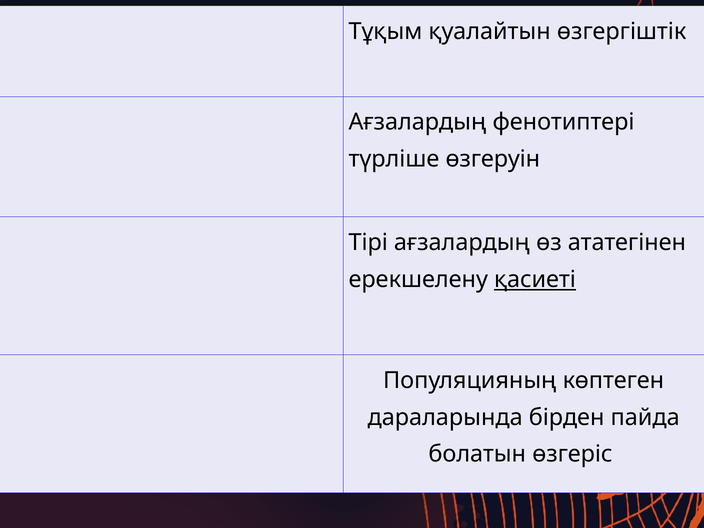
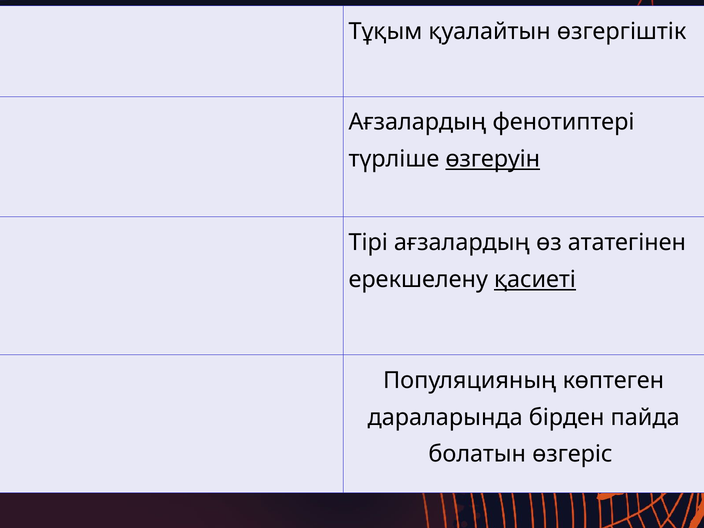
өзгеруін underline: none -> present
